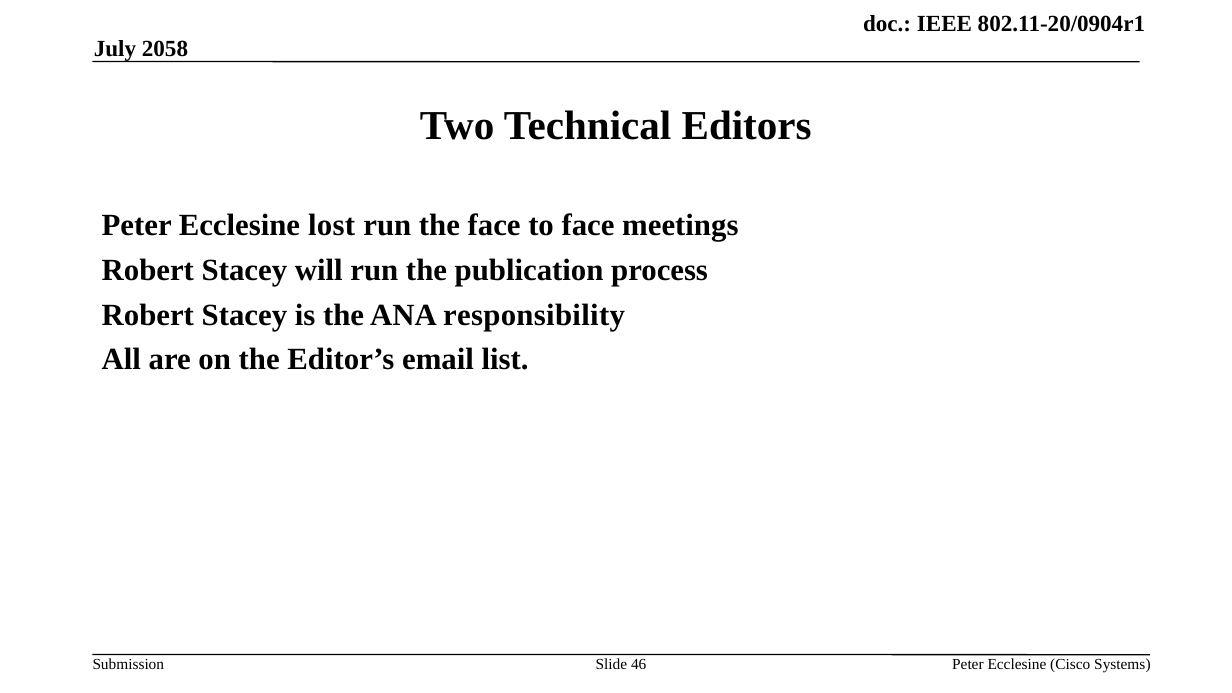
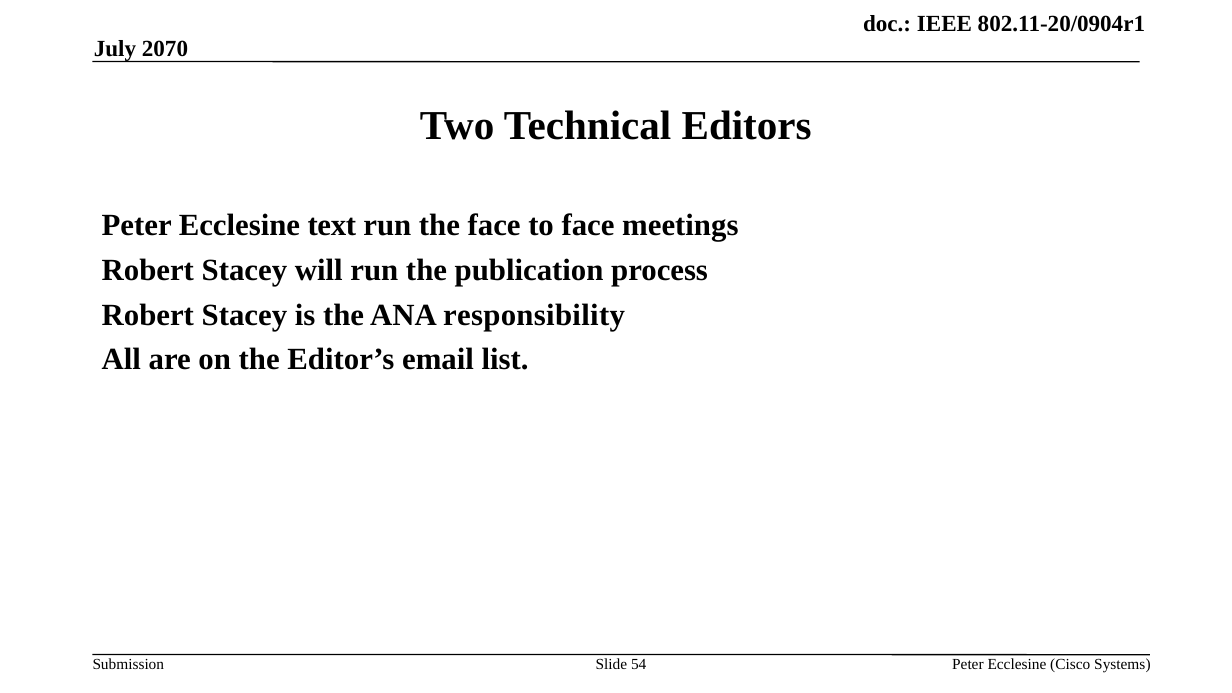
2058: 2058 -> 2070
lost: lost -> text
46: 46 -> 54
